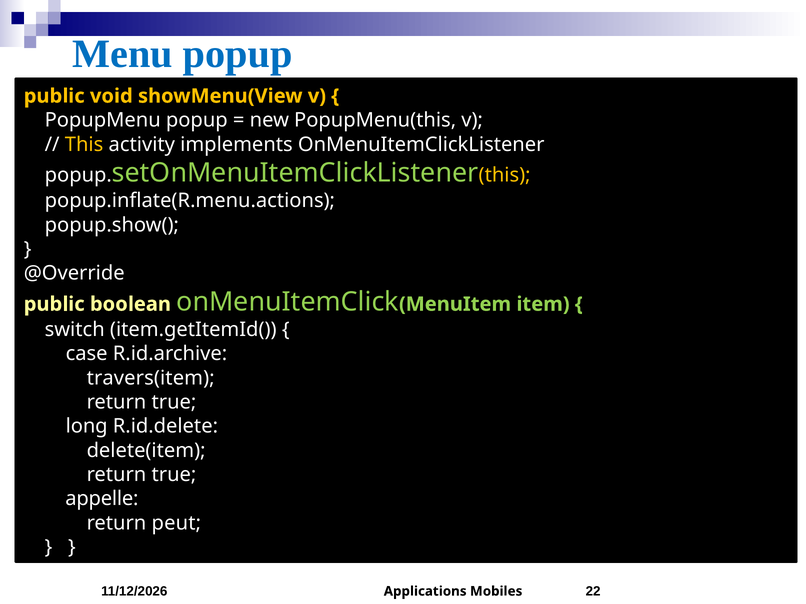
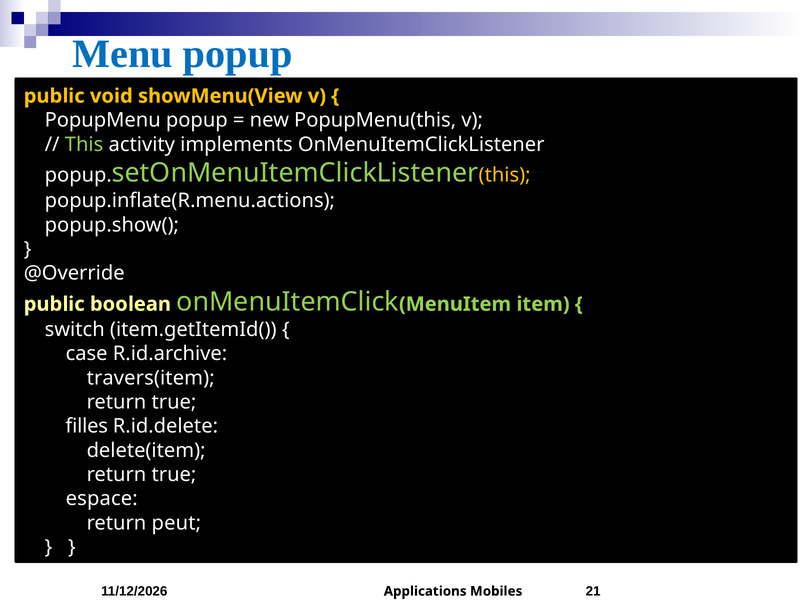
This at (84, 145) colour: yellow -> light green
long: long -> filles
appelle: appelle -> espace
22: 22 -> 21
